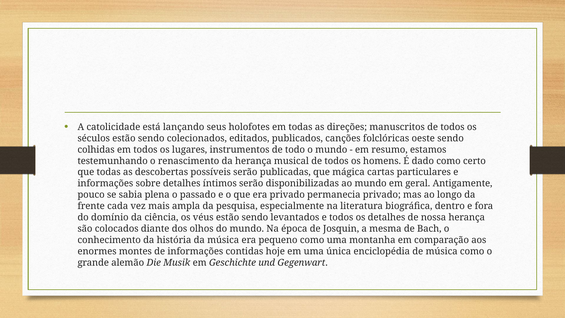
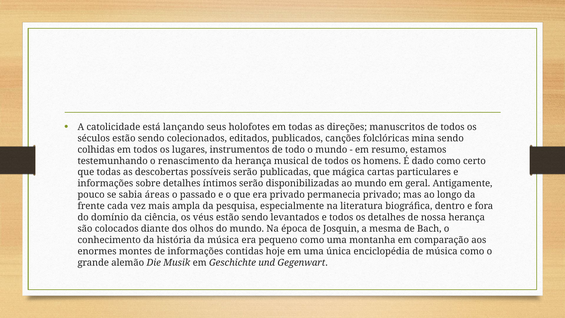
oeste: oeste -> mina
plena: plena -> áreas
